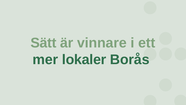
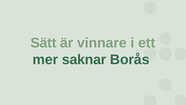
lokaler: lokaler -> saknar
